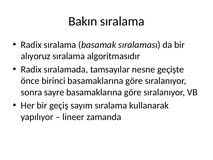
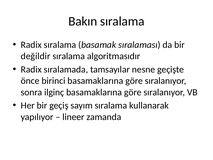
alıyoruz: alıyoruz -> değildir
sayre: sayre -> ilginç
